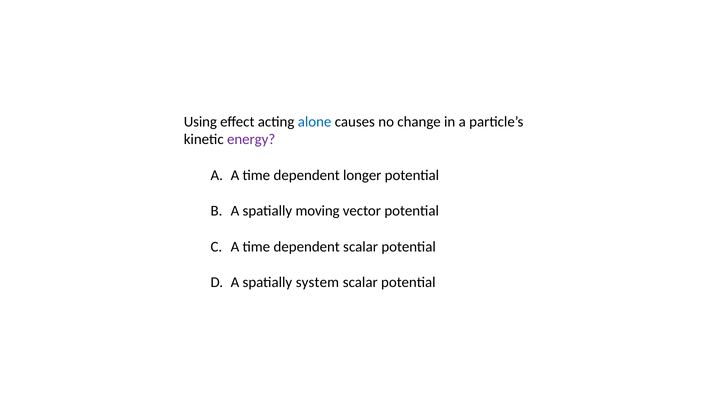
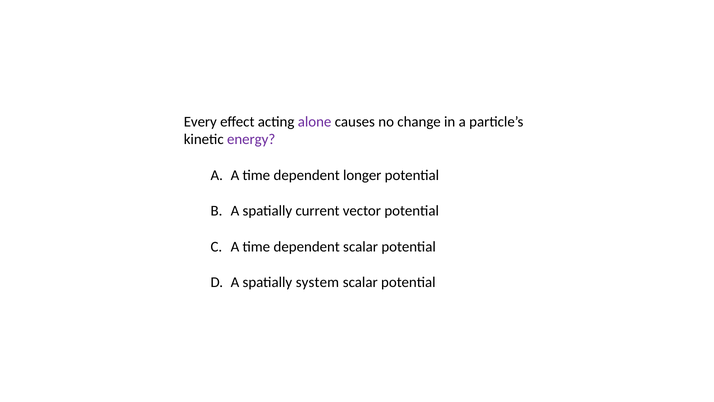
Using: Using -> Every
alone colour: blue -> purple
moving: moving -> current
